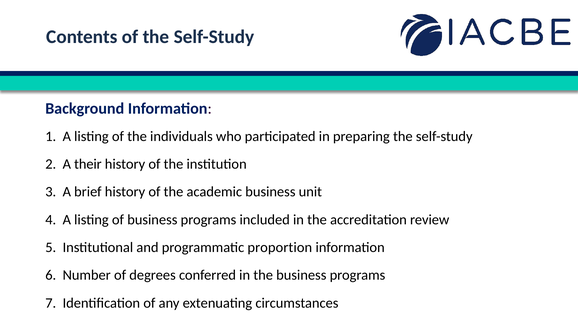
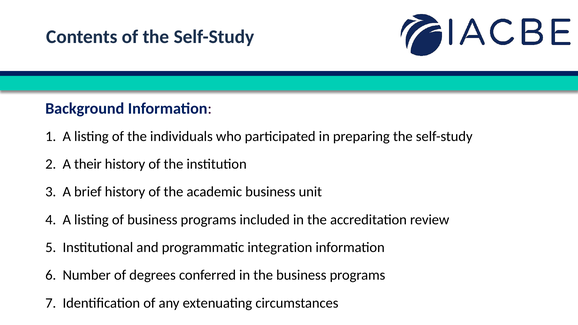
proportion: proportion -> integration
